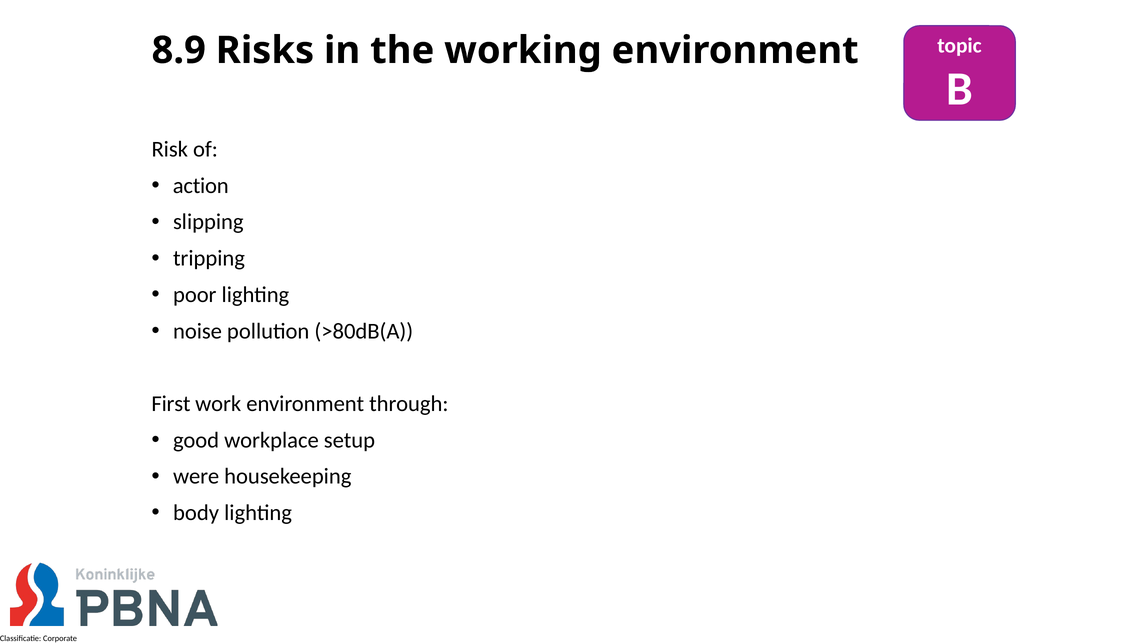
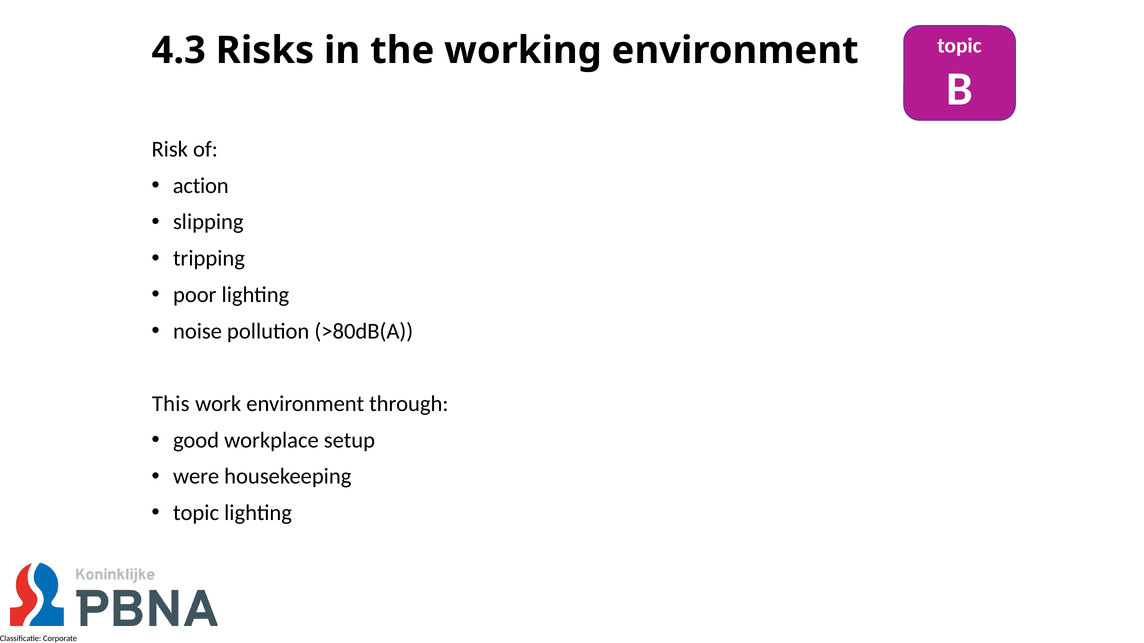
8.9: 8.9 -> 4.3
First: First -> This
body at (196, 513): body -> topic
